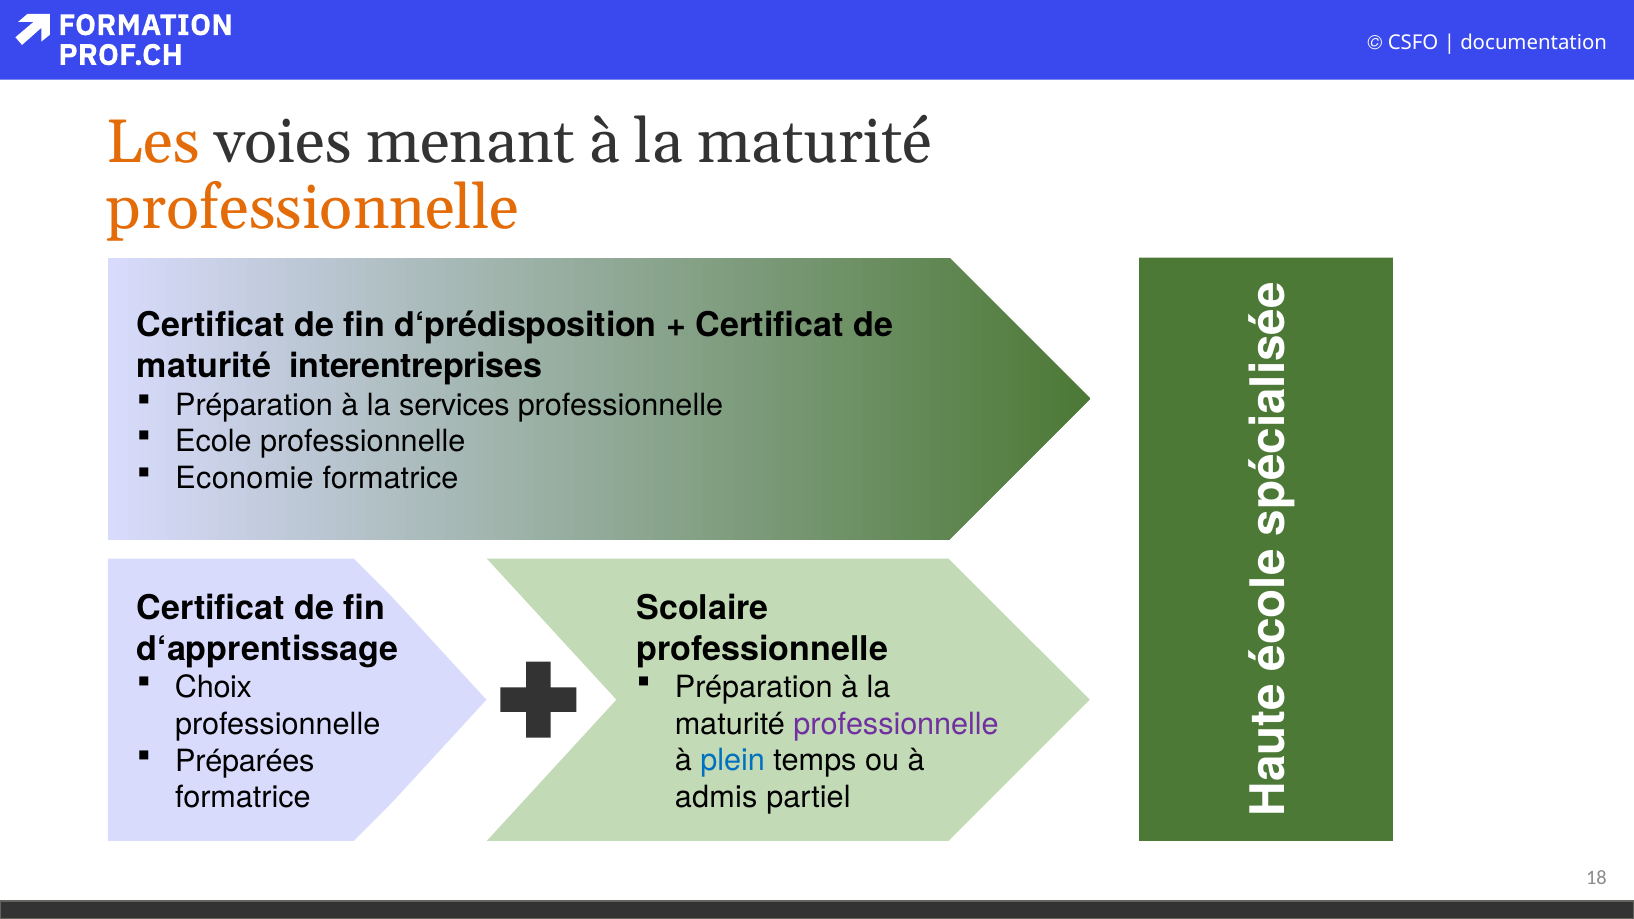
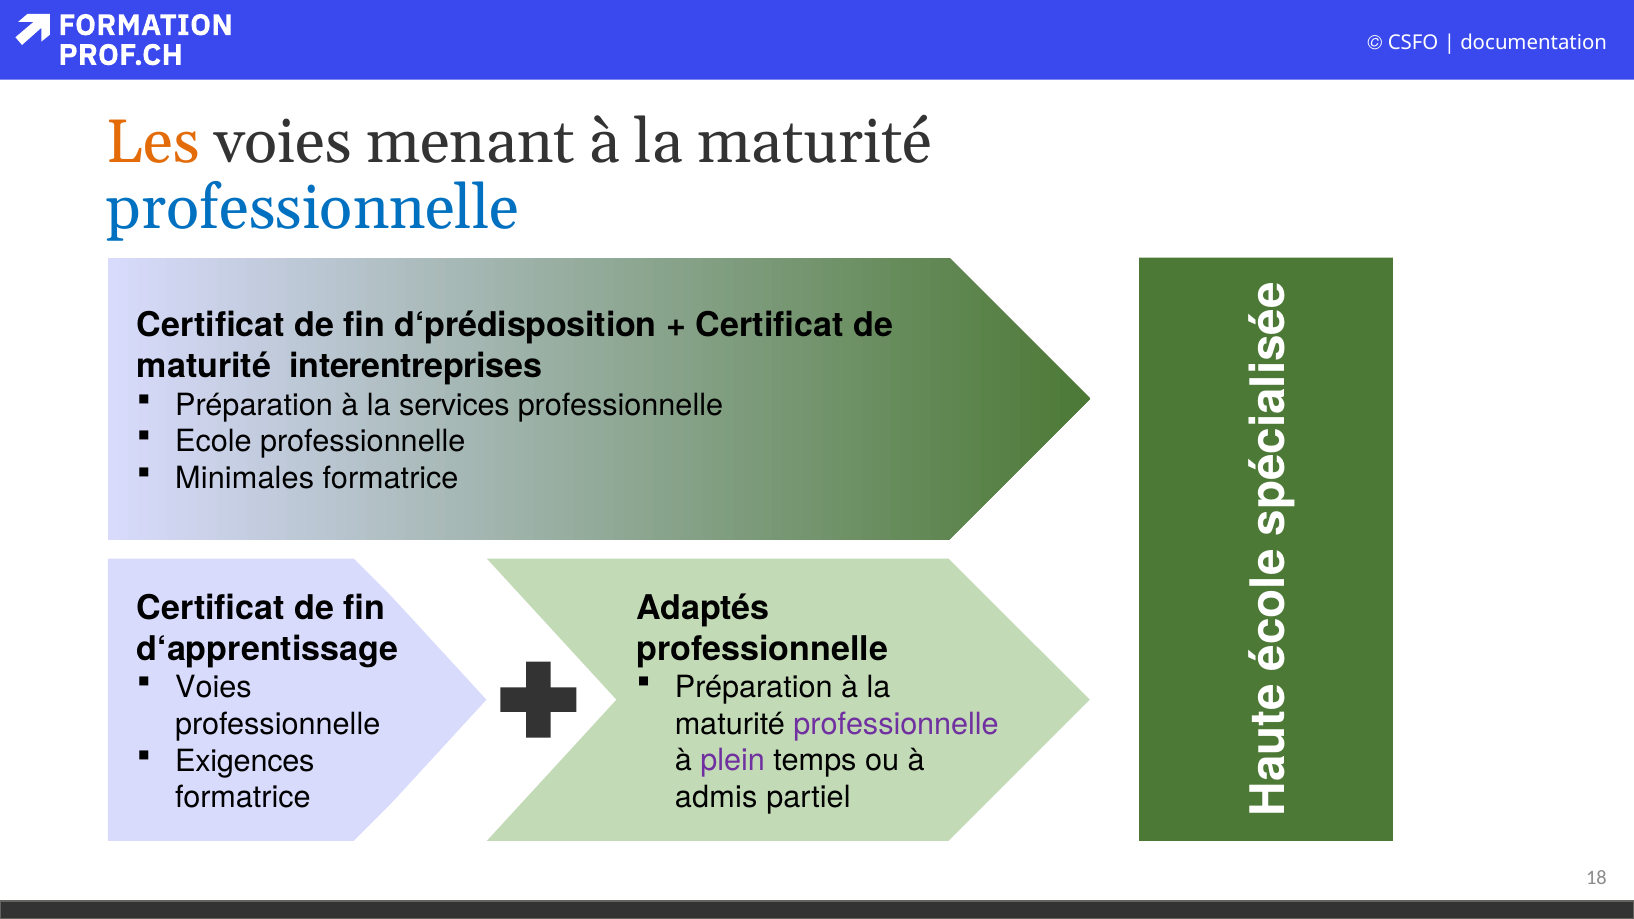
professionnelle at (313, 208) colour: orange -> blue
Economie: Economie -> Minimales
Scolaire: Scolaire -> Adaptés
Choix at (214, 688): Choix -> Voies
Préparées: Préparées -> Exigences
plein colour: blue -> purple
